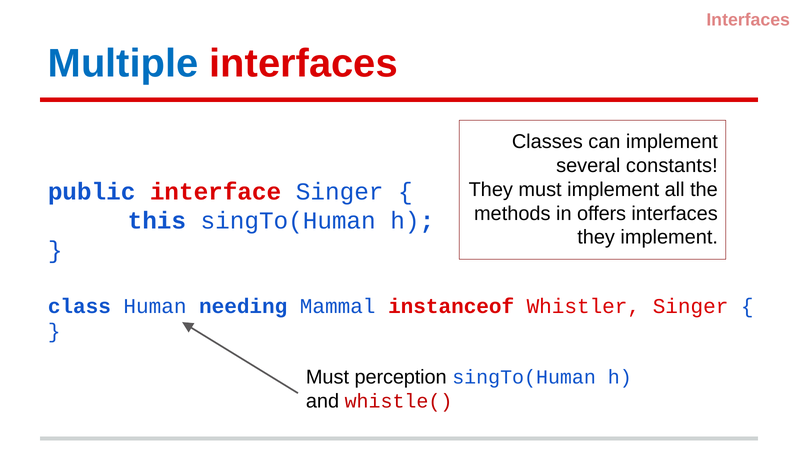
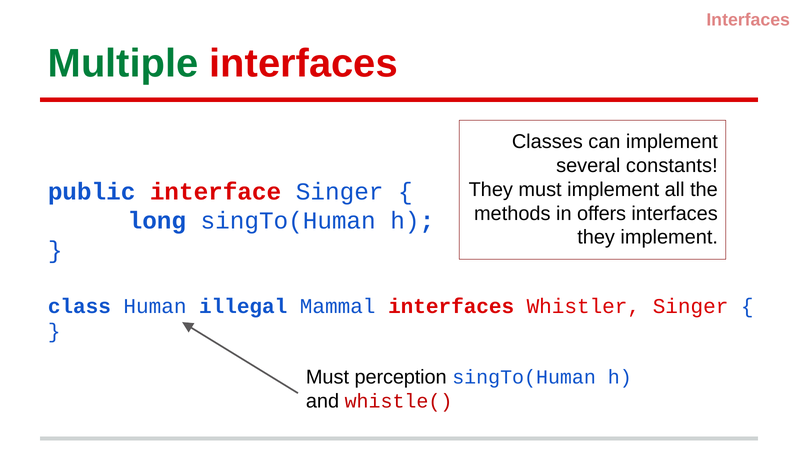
Multiple colour: blue -> green
this: this -> long
needing: needing -> illegal
Mammal instanceof: instanceof -> interfaces
